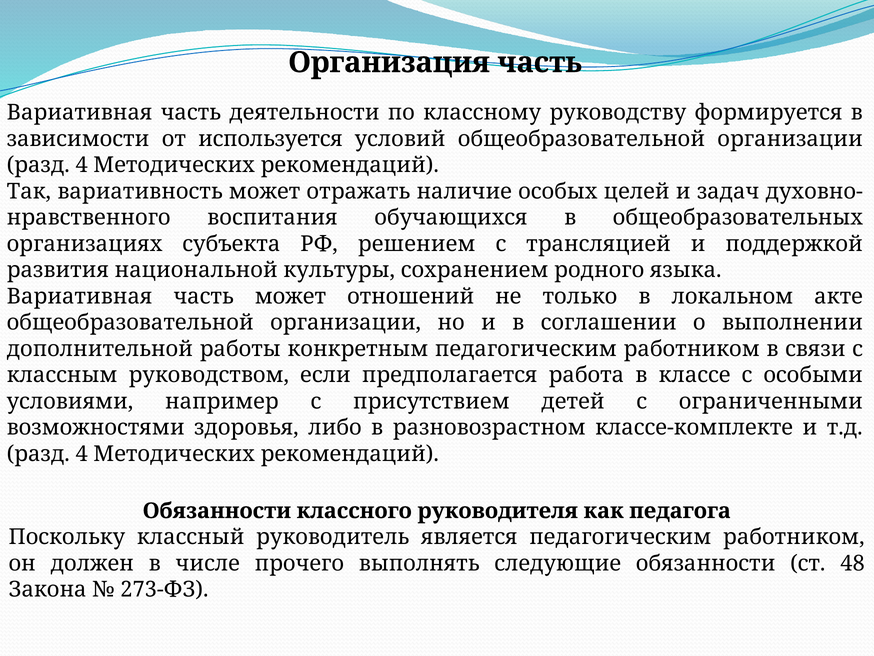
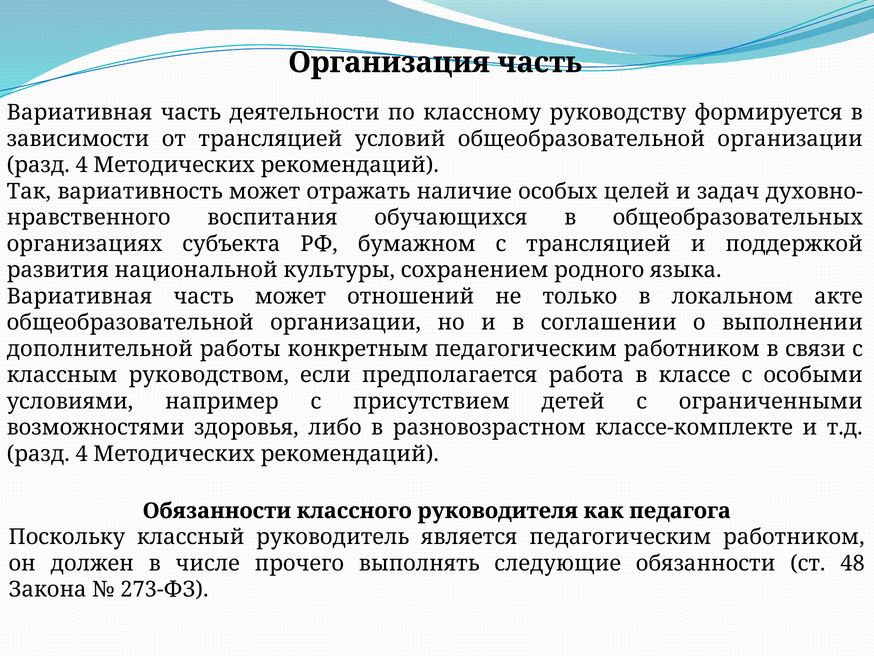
от используется: используется -> трансляцией
решением: решением -> бумажном
